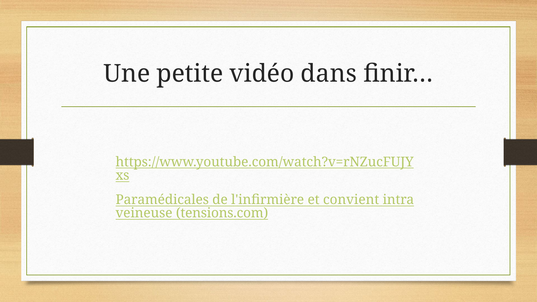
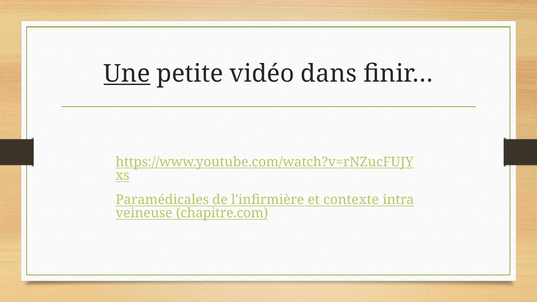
Une underline: none -> present
convient: convient -> contexte
tensions.com: tensions.com -> chapitre.com
